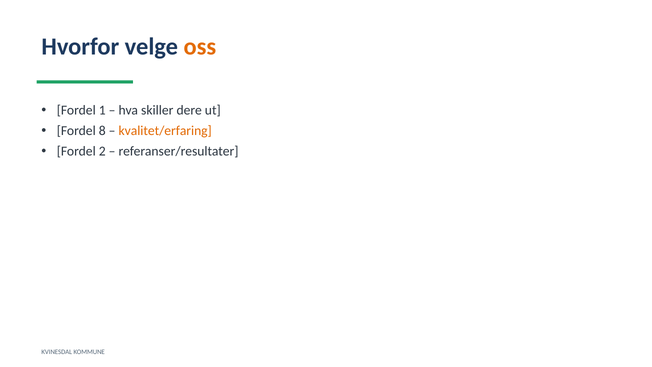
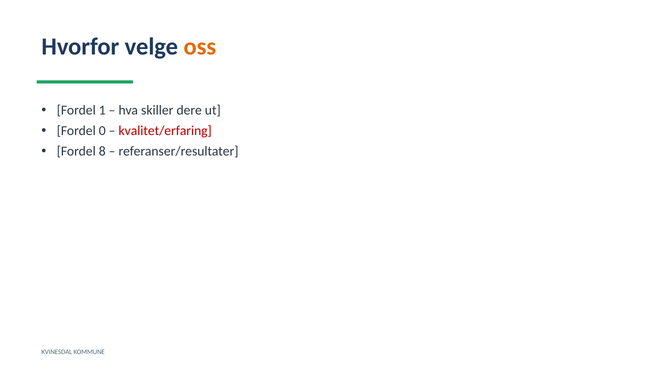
8: 8 -> 0
kvalitet/erfaring colour: orange -> red
2: 2 -> 8
